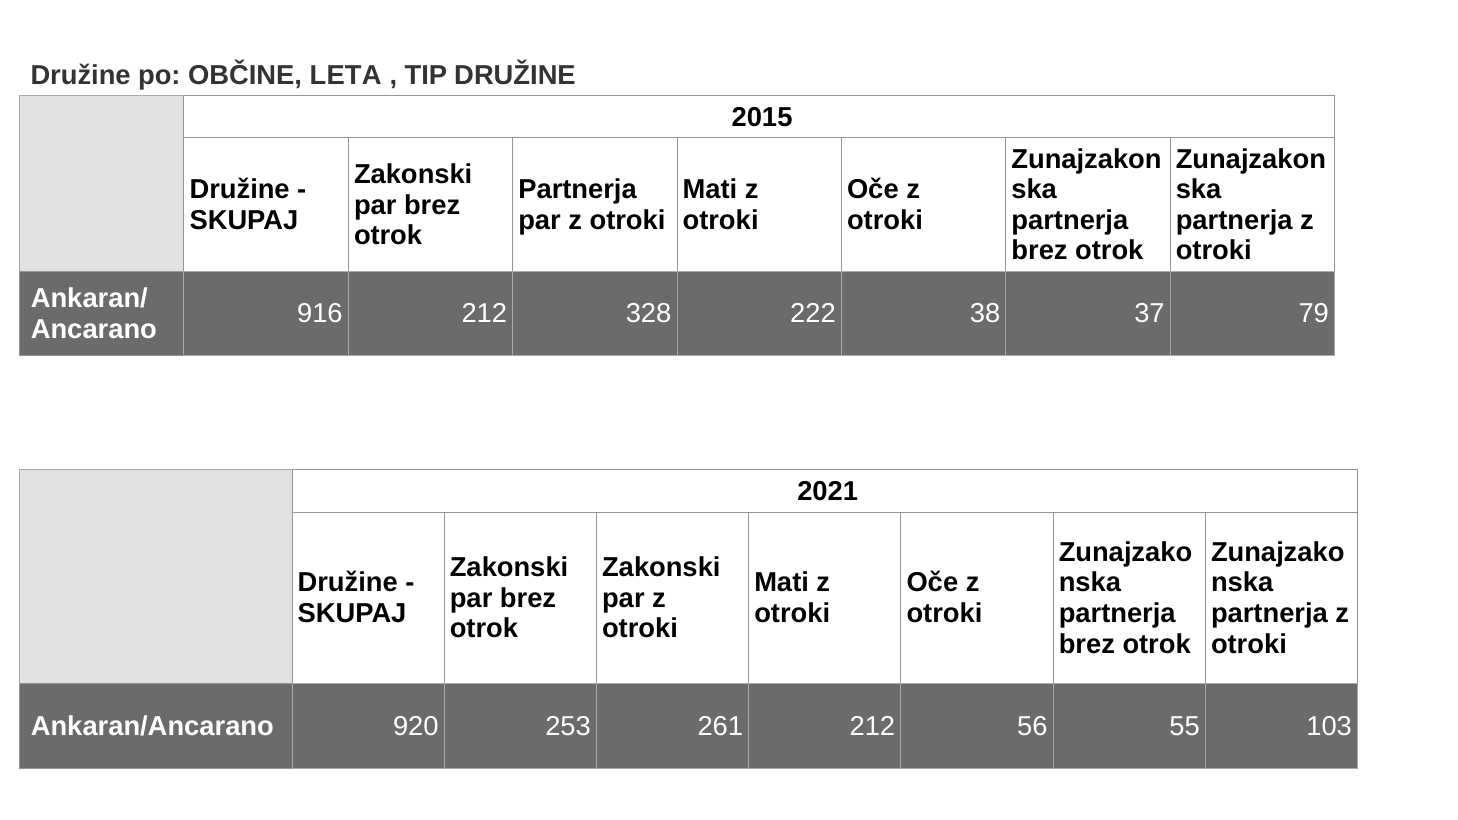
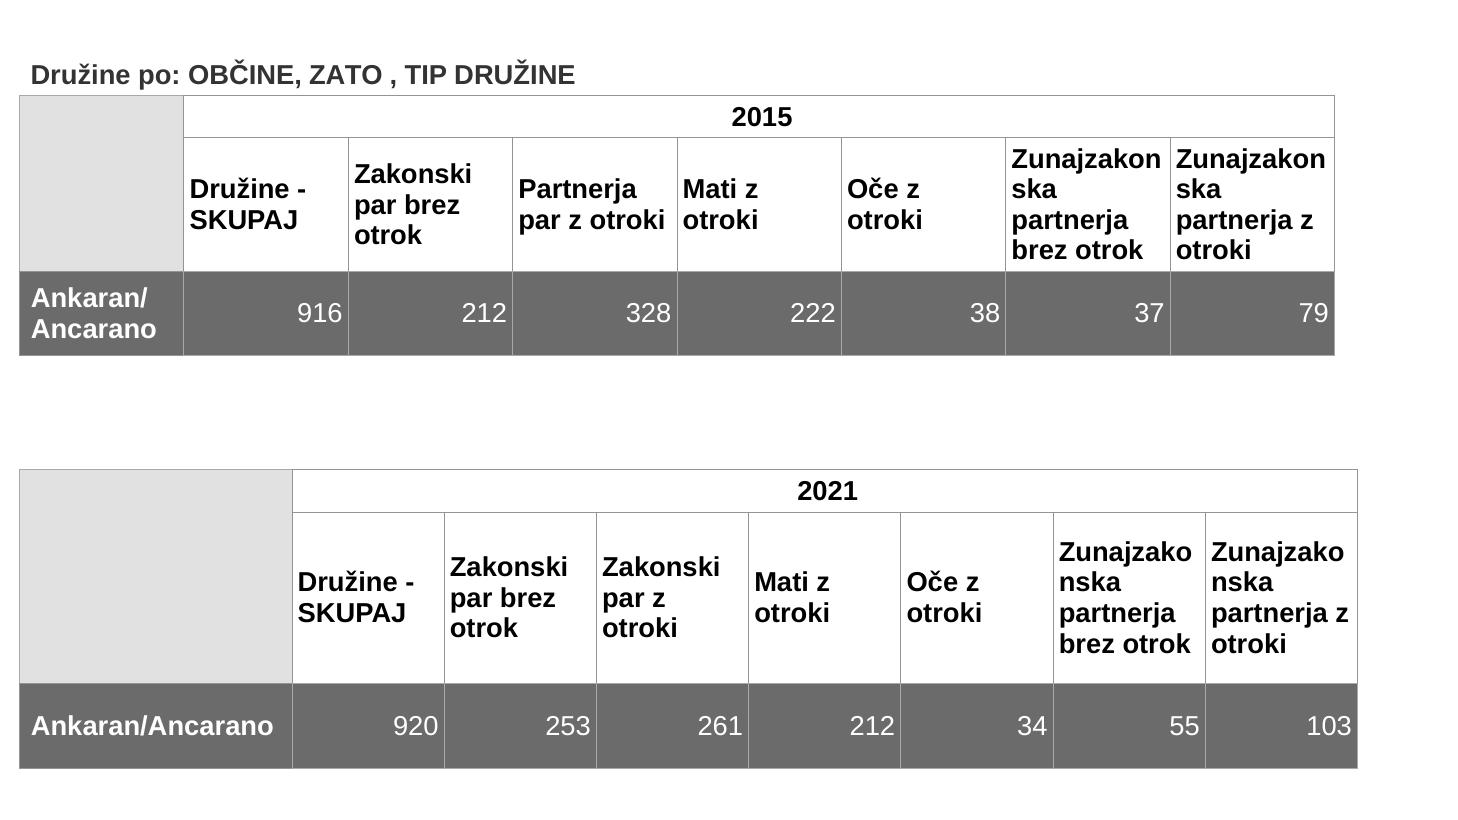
LETA: LETA -> ZATO
56: 56 -> 34
